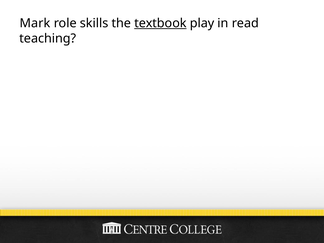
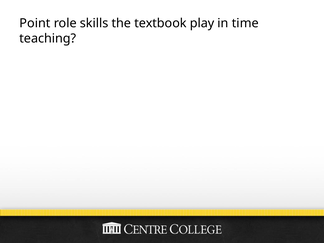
Mark: Mark -> Point
textbook underline: present -> none
read: read -> time
